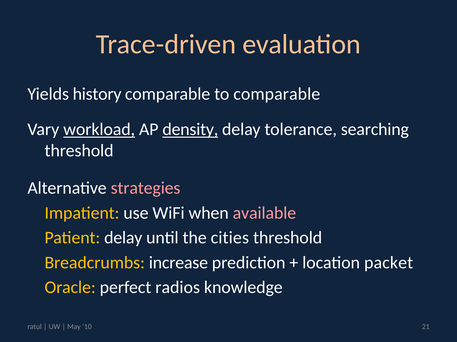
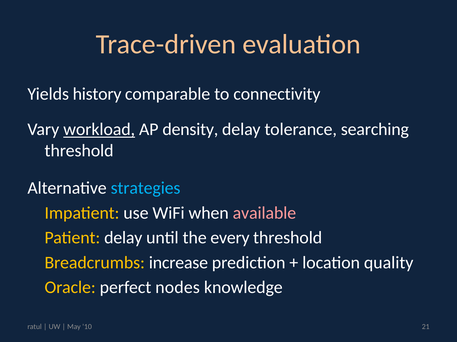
to comparable: comparable -> connectivity
density underline: present -> none
strategies colour: pink -> light blue
cities: cities -> every
packet: packet -> quality
radios: radios -> nodes
